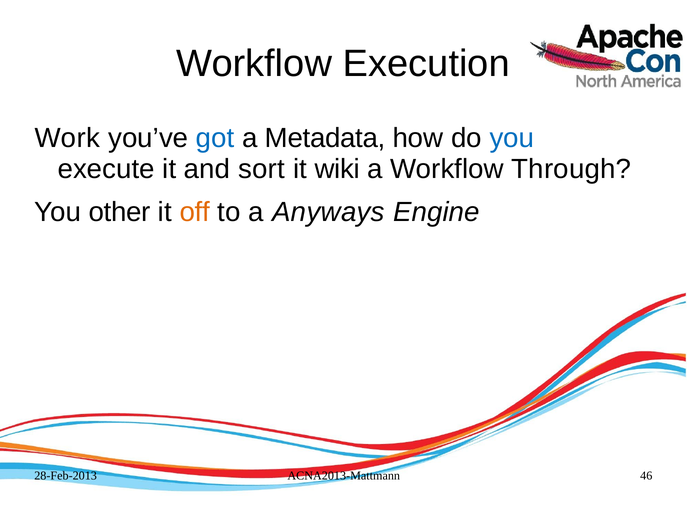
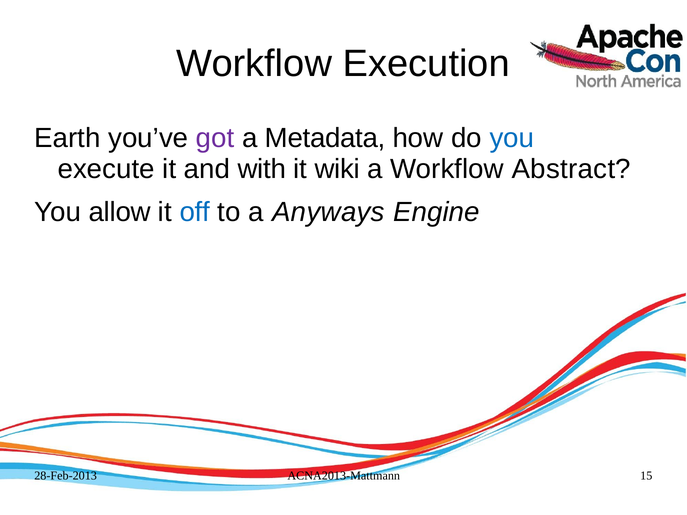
Work: Work -> Earth
got colour: blue -> purple
sort: sort -> with
Through: Through -> Abstract
other: other -> allow
off colour: orange -> blue
46: 46 -> 15
